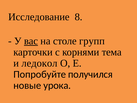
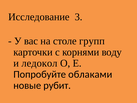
8: 8 -> 3
вас underline: present -> none
тема: тема -> воду
получился: получился -> облаками
урока: урока -> рубит
